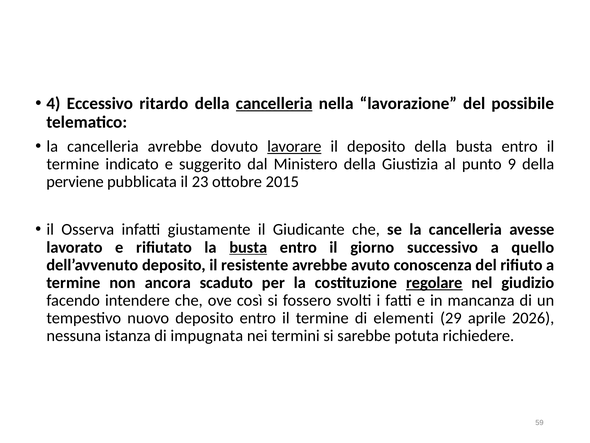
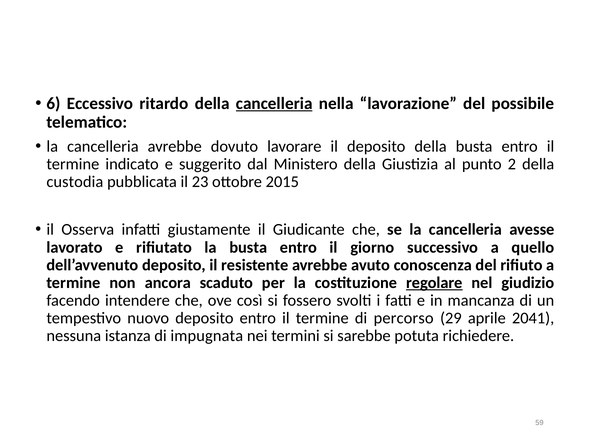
4: 4 -> 6
lavorare underline: present -> none
9: 9 -> 2
perviene: perviene -> custodia
busta at (248, 247) underline: present -> none
elementi: elementi -> percorso
2026: 2026 -> 2041
